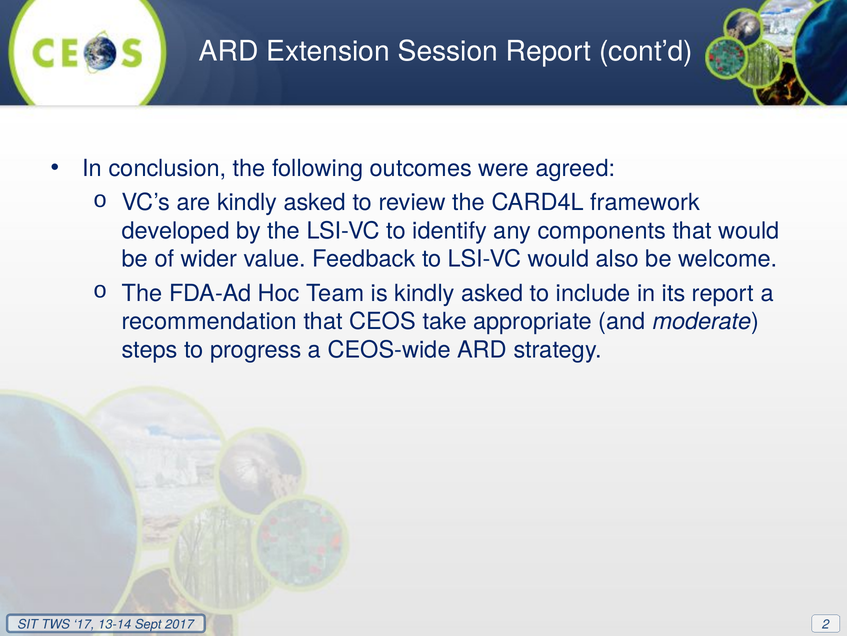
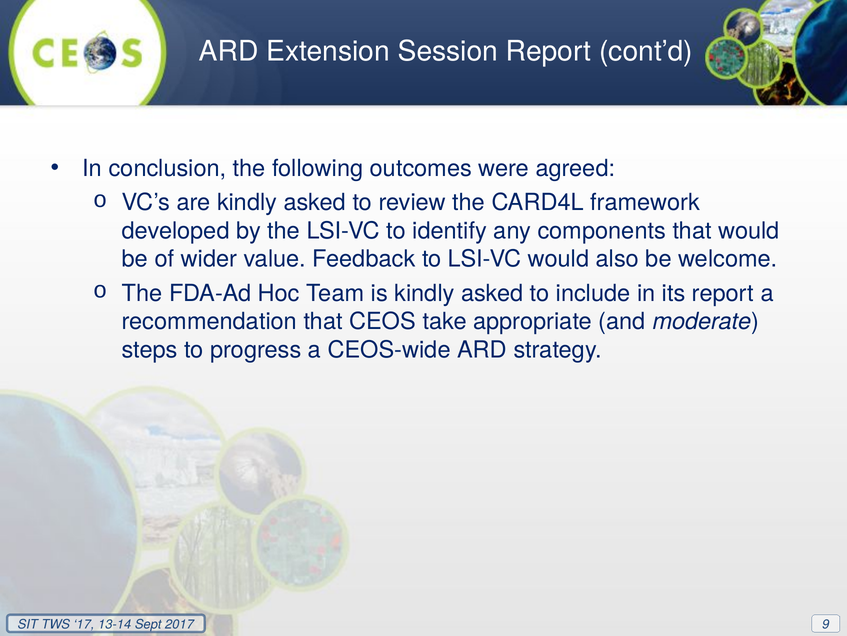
2: 2 -> 9
